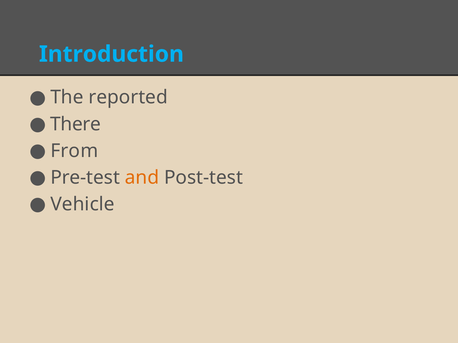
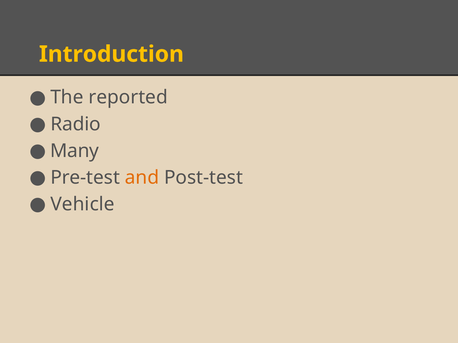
Introduction colour: light blue -> yellow
There: There -> Radio
From: From -> Many
